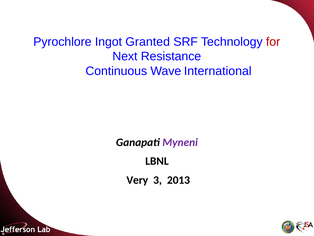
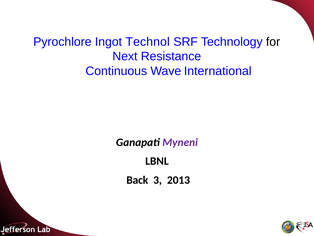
Granted: Granted -> Technol
for colour: red -> black
Very: Very -> Back
